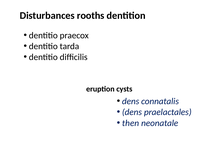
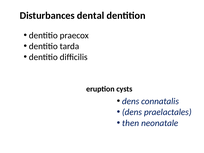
rooths: rooths -> dental
